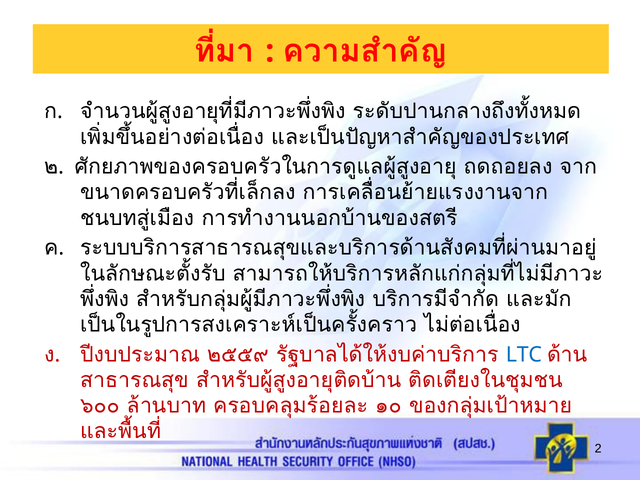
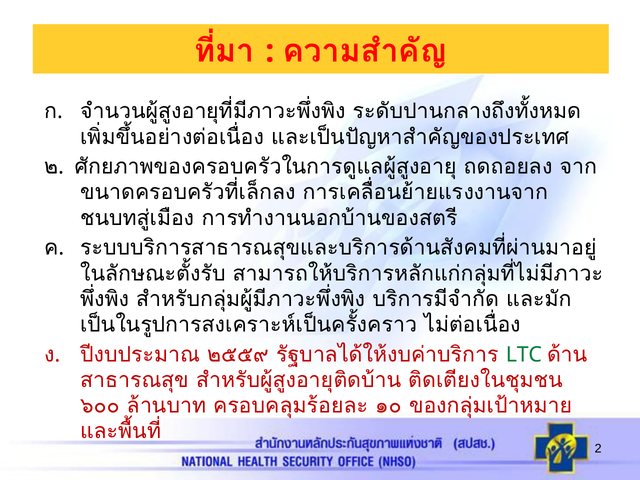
LTC colour: blue -> green
